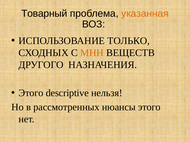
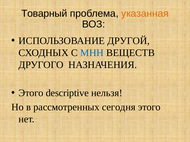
ТОЛЬКО: ТОЛЬКО -> ДРУГОЙ
МНН colour: orange -> blue
нюансы: нюансы -> сегодня
